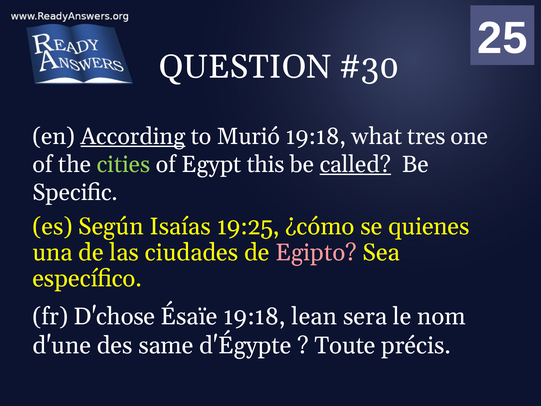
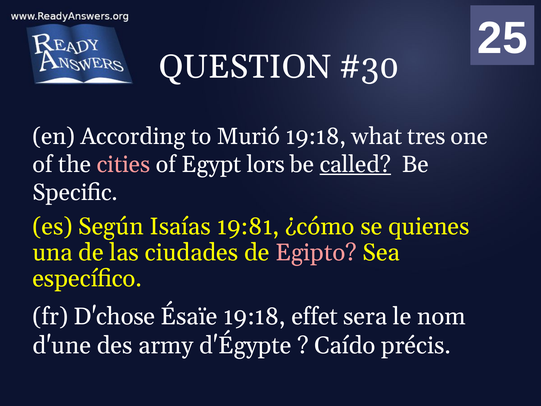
According underline: present -> none
cities colour: light green -> pink
this: this -> lors
19:25: 19:25 -> 19:81
lean: lean -> effet
same: same -> army
Toute: Toute -> Caído
